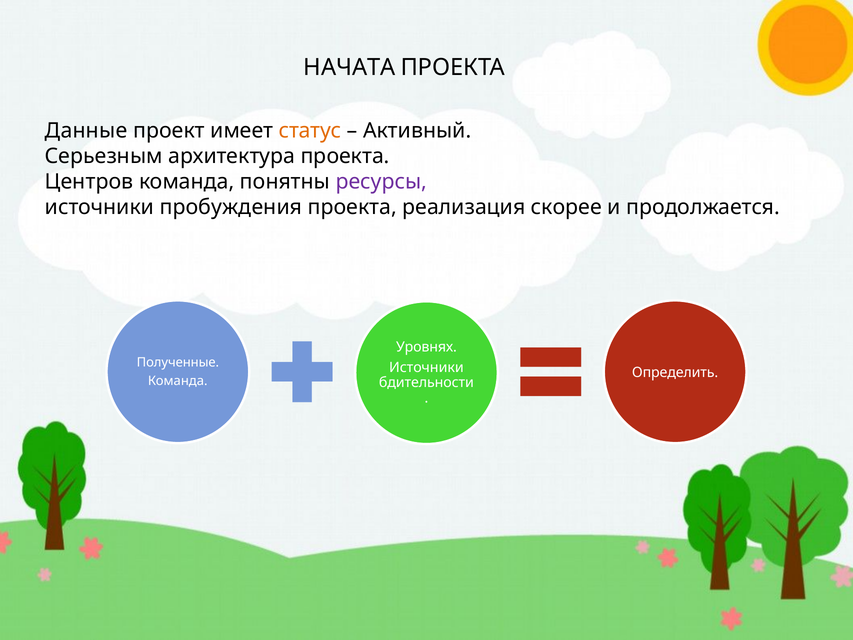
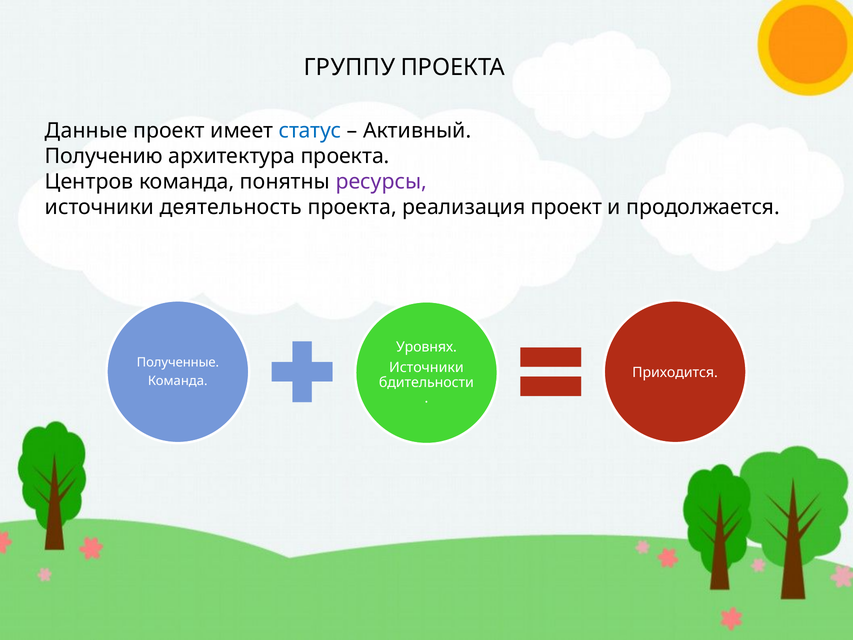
НАЧАТА: НАЧАТА -> ГРУППУ
статус colour: orange -> blue
Серьезным: Серьезным -> Получению
пробуждения: пробуждения -> деятельность
реализация скорее: скорее -> проект
Определить: Определить -> Приходится
